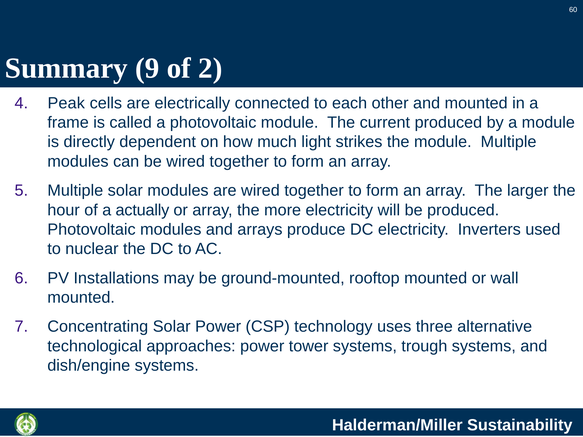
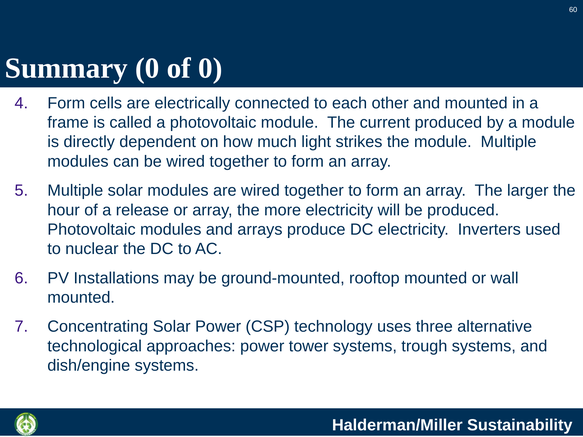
Summary 9: 9 -> 0
of 2: 2 -> 0
4 Peak: Peak -> Form
actually: actually -> release
